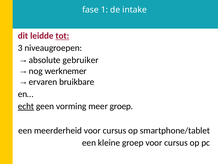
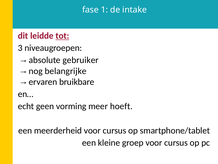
werknemer: werknemer -> belangrijke
echt underline: present -> none
meer groep: groep -> hoeft
